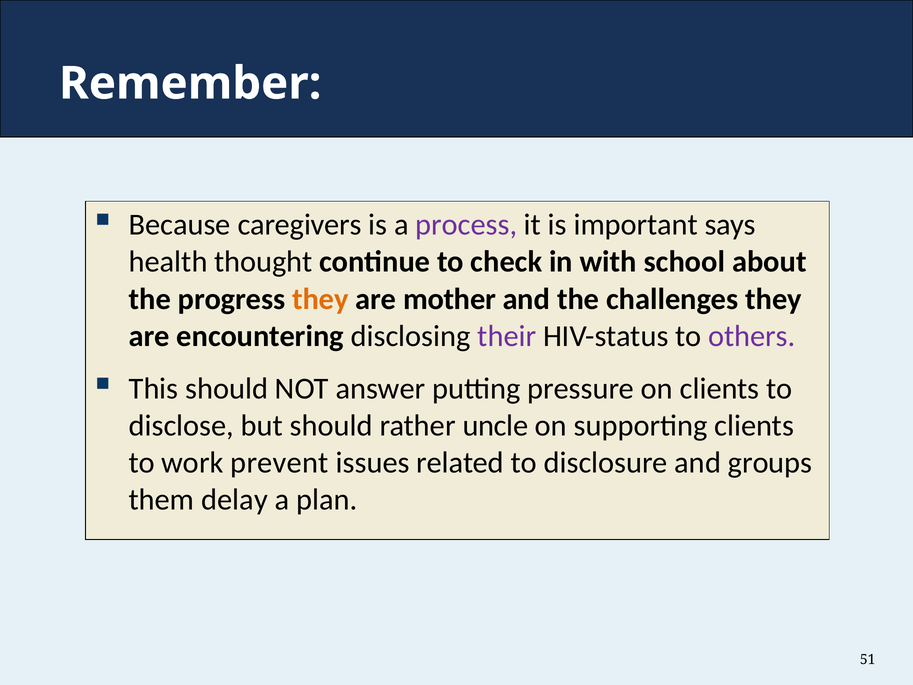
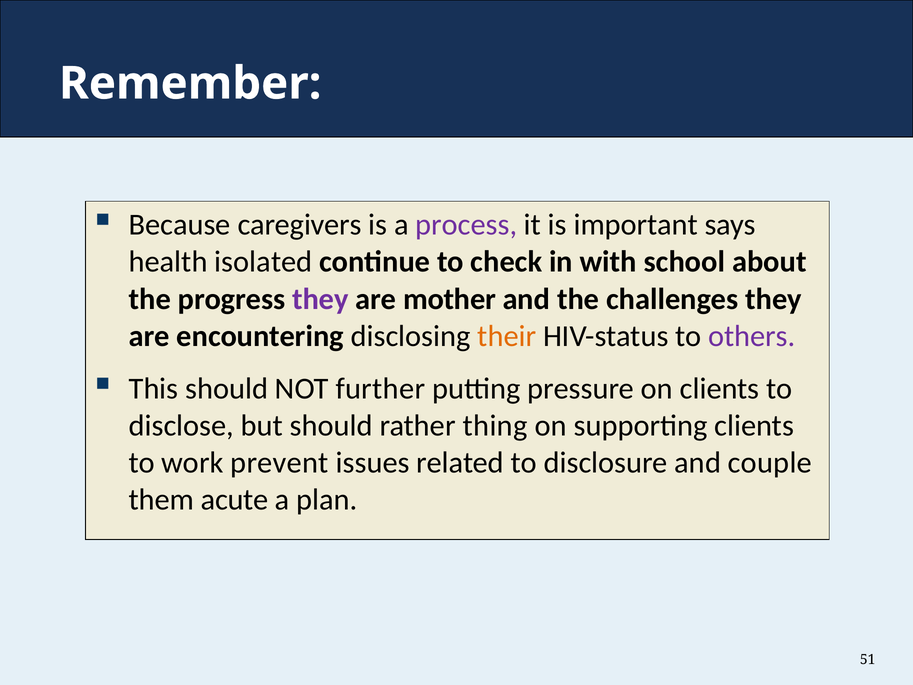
thought: thought -> isolated
they at (320, 299) colour: orange -> purple
their colour: purple -> orange
answer: answer -> further
uncle: uncle -> thing
groups: groups -> couple
delay: delay -> acute
